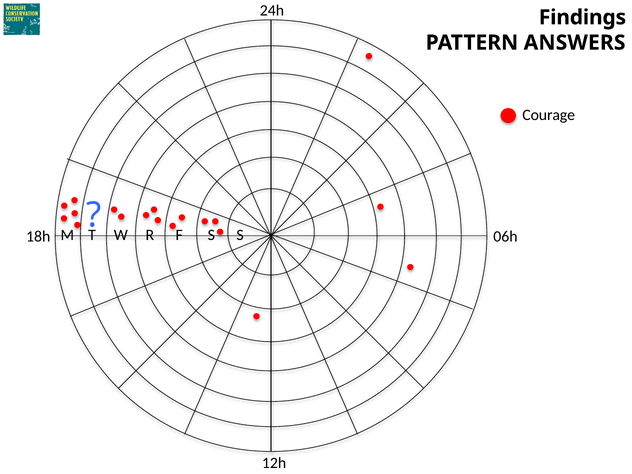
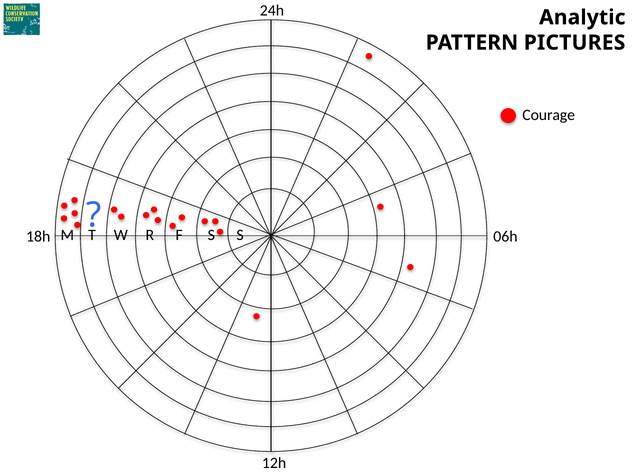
Findings: Findings -> Analytic
ANSWERS: ANSWERS -> PICTURES
